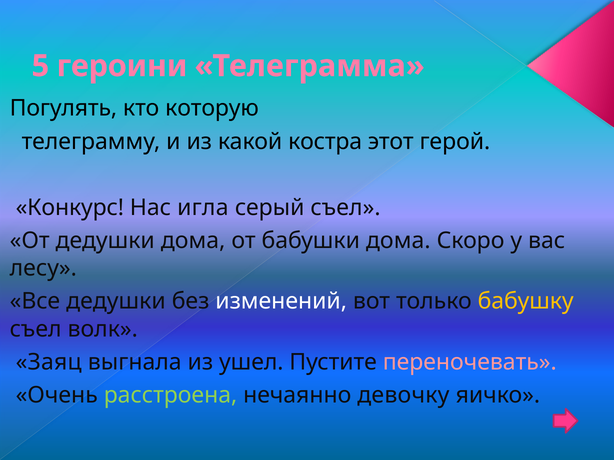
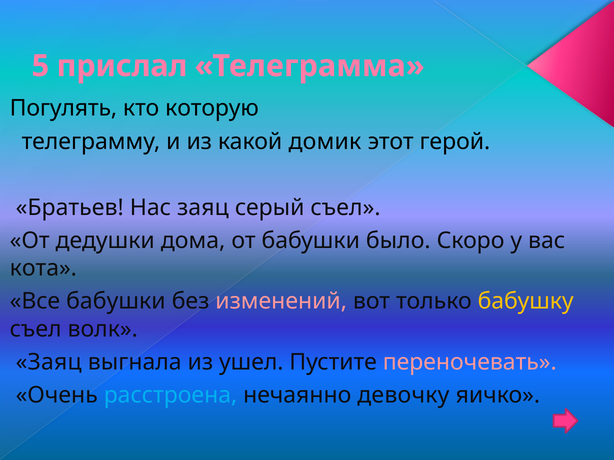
героини: героини -> прислал
костра: костра -> домик
Конкурс: Конкурс -> Братьев
Нас игла: игла -> заяц
бабушки дома: дома -> было
лесу: лесу -> кота
Все дедушки: дедушки -> бабушки
изменений colour: white -> pink
расстроена colour: light green -> light blue
